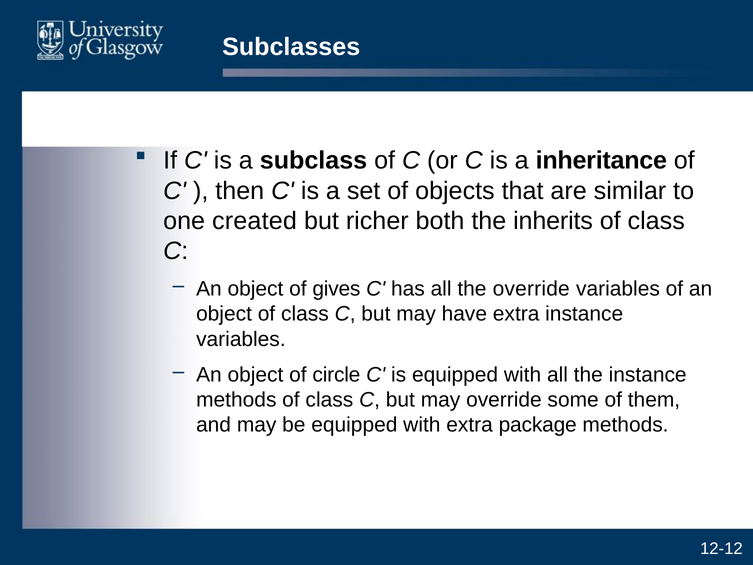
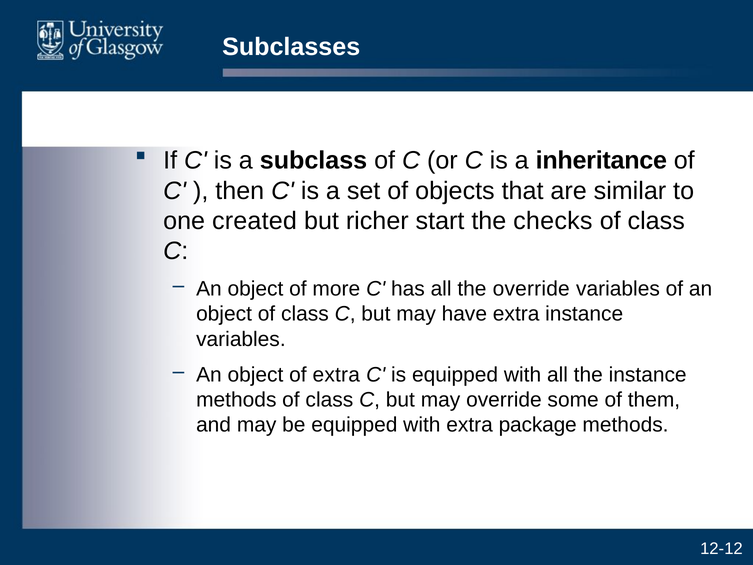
both: both -> start
inherits: inherits -> checks
gives: gives -> more
of circle: circle -> extra
